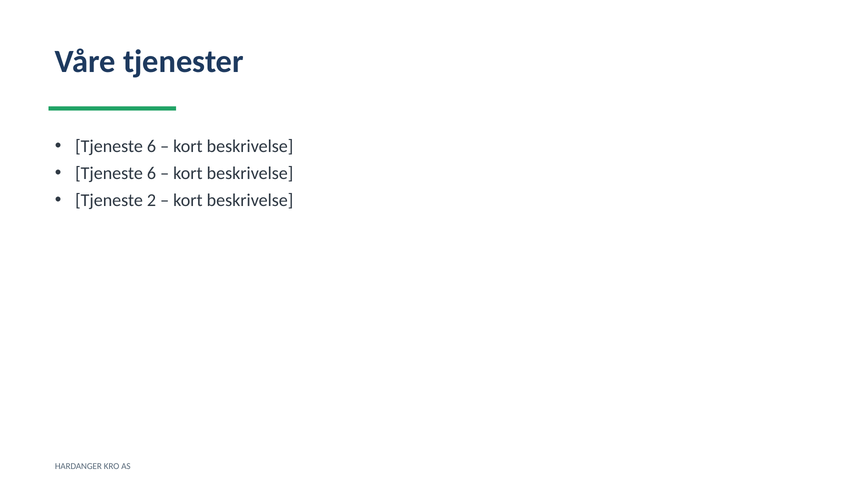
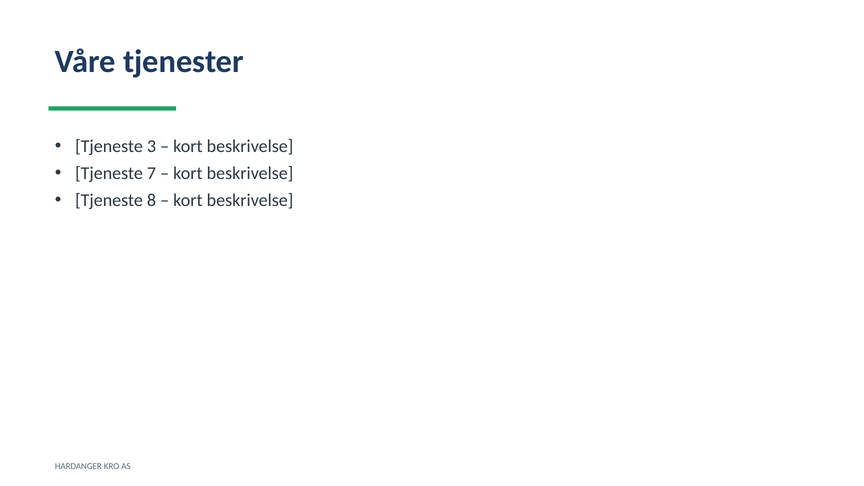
6 at (151, 146): 6 -> 3
6 at (151, 173): 6 -> 7
2: 2 -> 8
